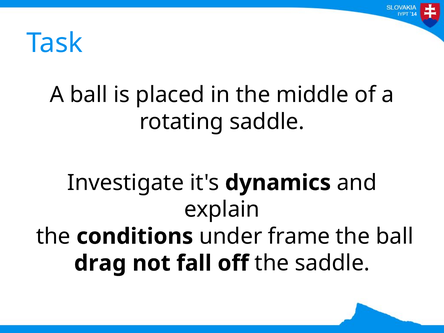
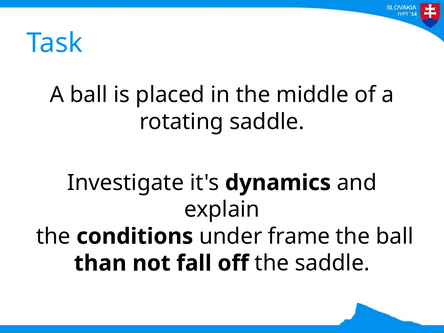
drag: drag -> than
